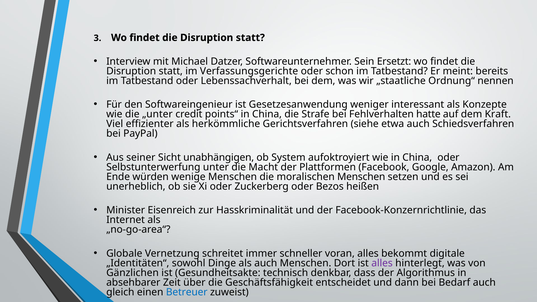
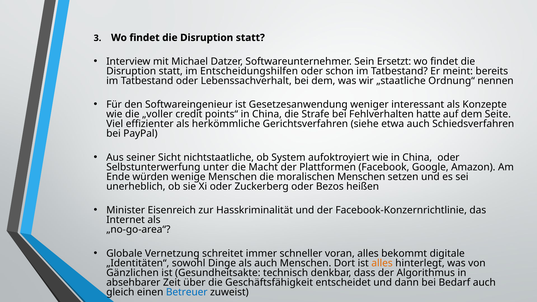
Verfassungsgerichte: Verfassungsgerichte -> Entscheidungshilfen
„unter: „unter -> „voller
Kraft: Kraft -> Seite
unabhängigen: unabhängigen -> nichtstaatliche
alles at (382, 263) colour: purple -> orange
